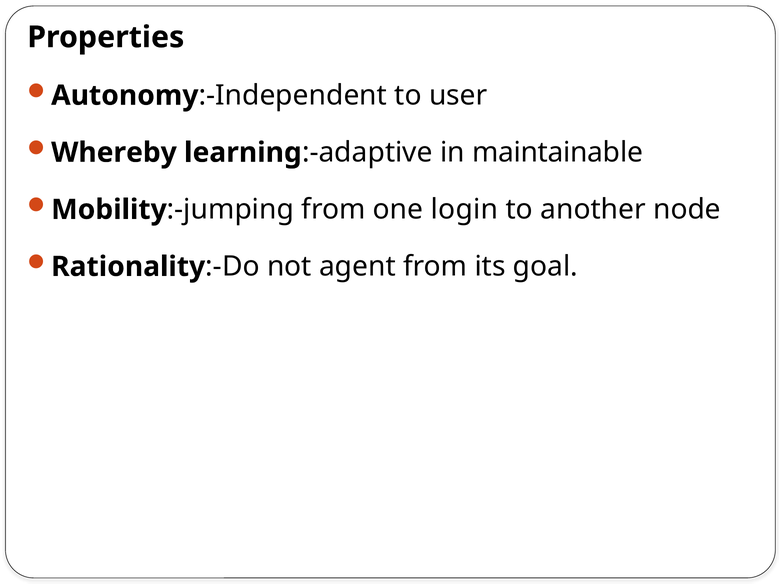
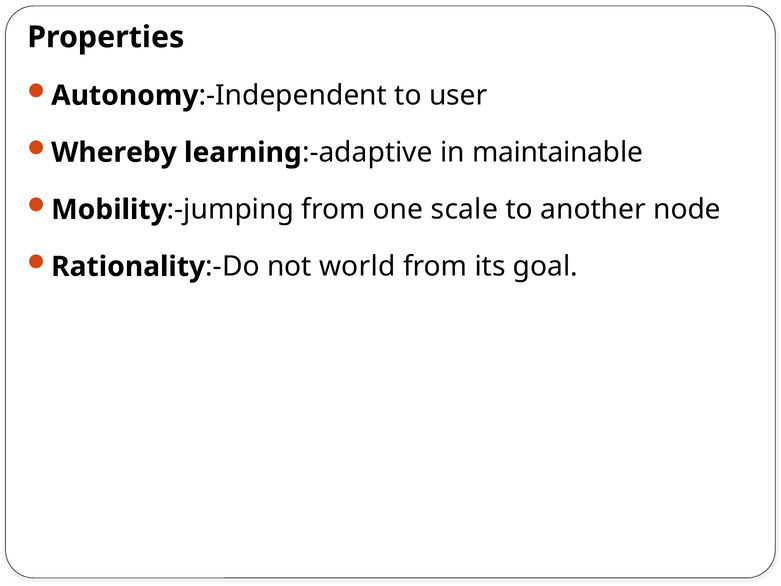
login: login -> scale
agent: agent -> world
